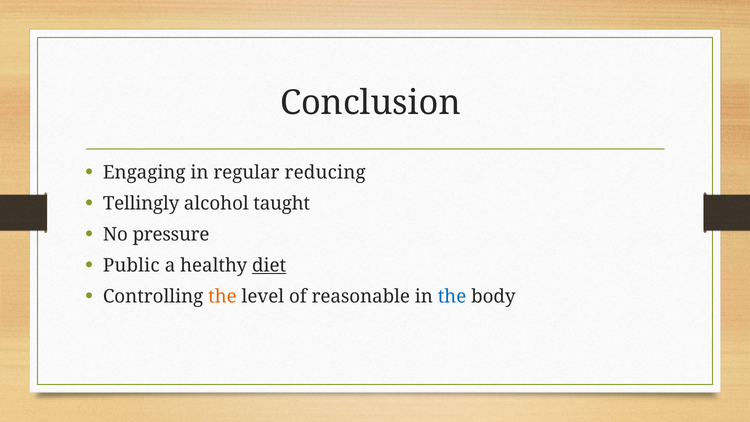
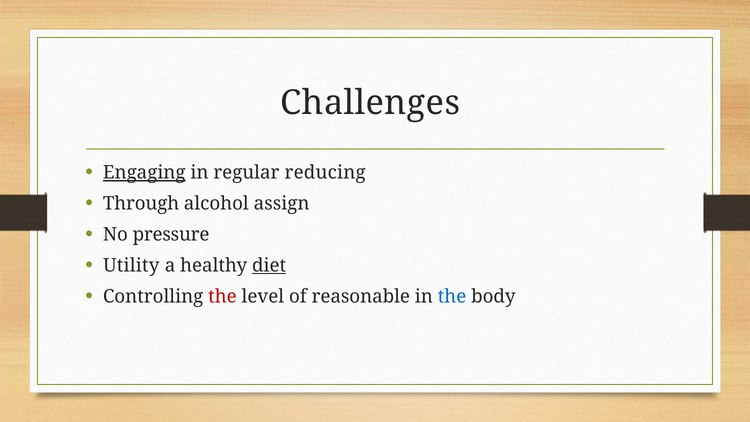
Conclusion: Conclusion -> Challenges
Engaging underline: none -> present
Tellingly: Tellingly -> Through
taught: taught -> assign
Public: Public -> Utility
the at (222, 296) colour: orange -> red
